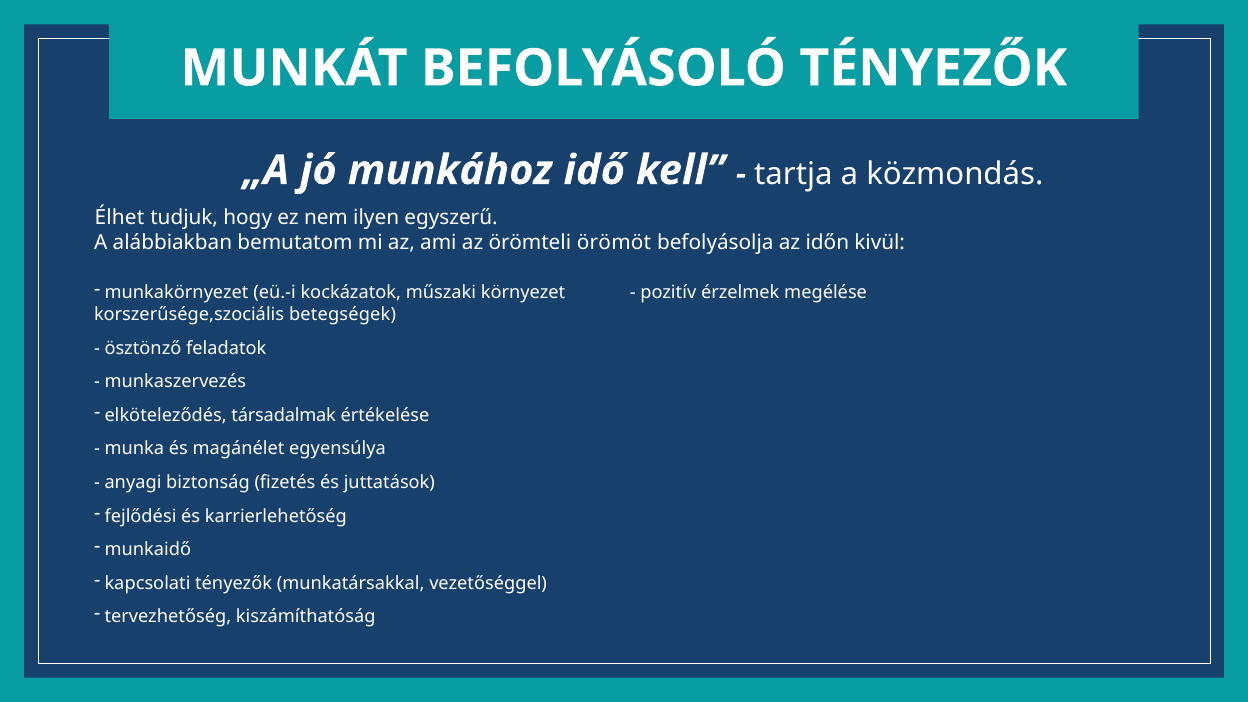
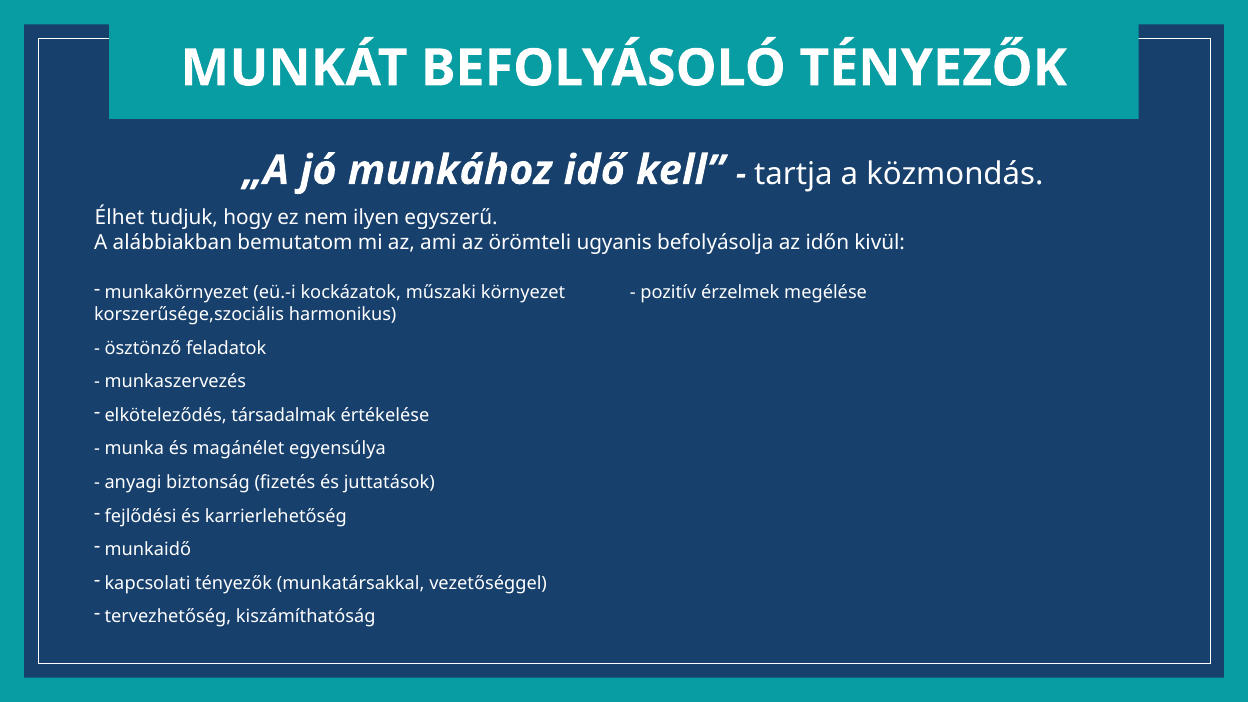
örömöt: örömöt -> ugyanis
betegségek: betegségek -> harmonikus
